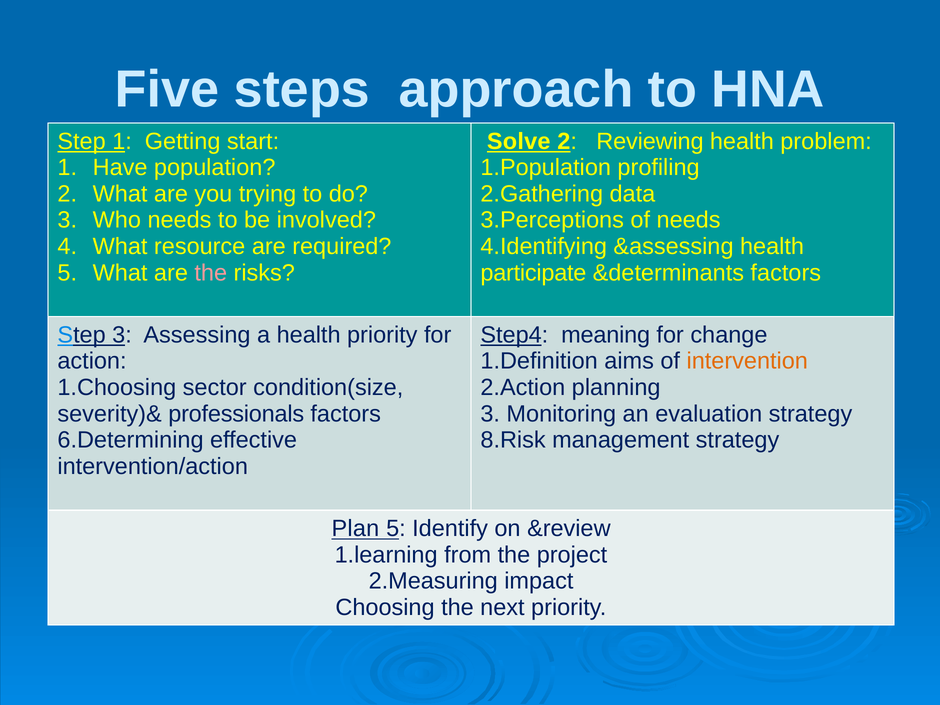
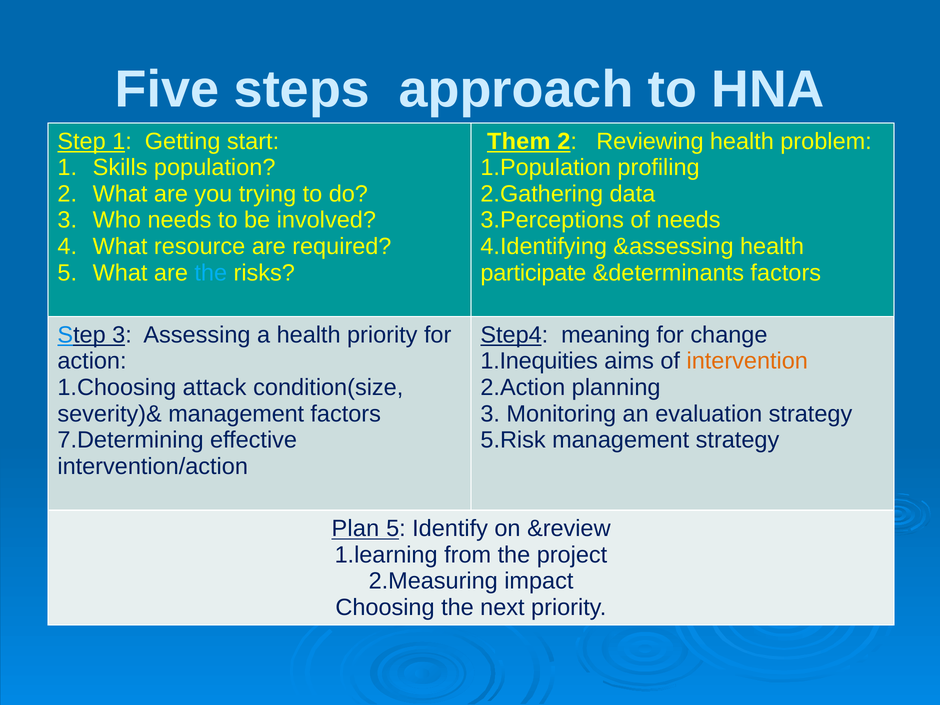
Solve: Solve -> Them
Have: Have -> Skills
the at (211, 273) colour: pink -> light blue
1.Definition: 1.Definition -> 1.Inequities
sector: sector -> attack
severity)& professionals: professionals -> management
6.Determining: 6.Determining -> 7.Determining
8.Risk: 8.Risk -> 5.Risk
